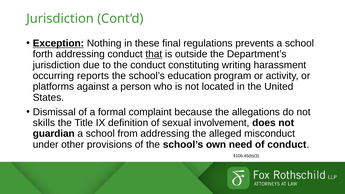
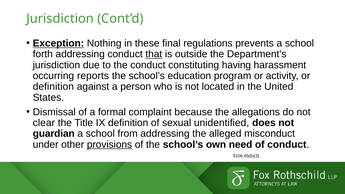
writing: writing -> having
platforms at (53, 87): platforms -> definition
skills: skills -> clear
involvement: involvement -> unidentified
provisions underline: none -> present
